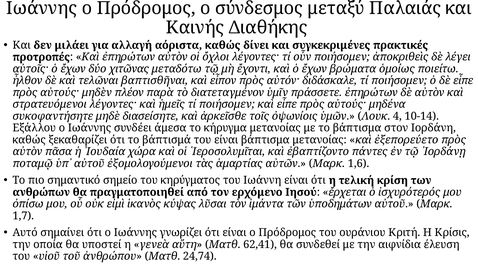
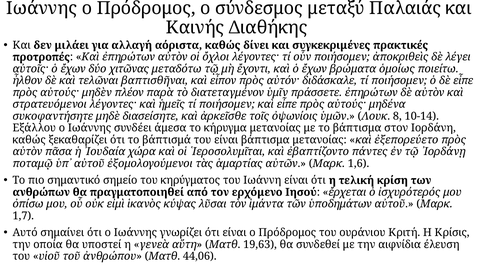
4: 4 -> 8
62,41: 62,41 -> 19,63
24,74: 24,74 -> 44,06
